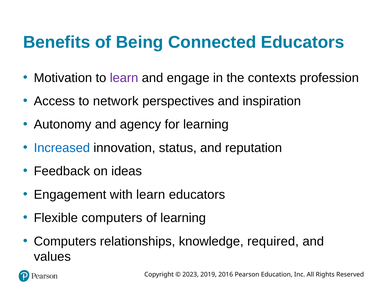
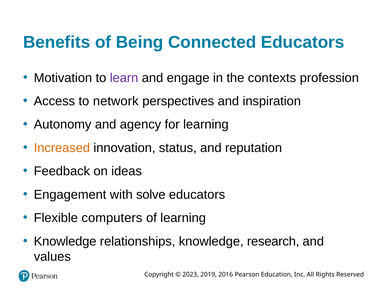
Increased colour: blue -> orange
with learn: learn -> solve
Computers at (65, 241): Computers -> Knowledge
required: required -> research
